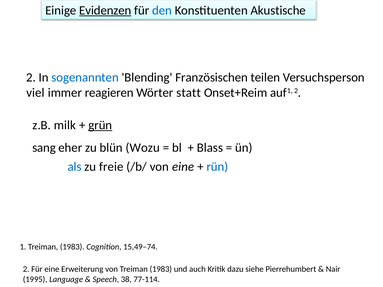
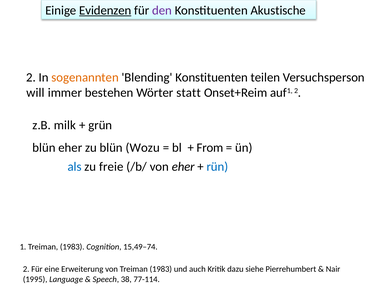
den colour: blue -> purple
sogenannten colour: blue -> orange
Blending Französischen: Französischen -> Konstituenten
viel: viel -> will
reagieren: reagieren -> bestehen
grün underline: present -> none
sang at (44, 148): sang -> blün
Blass: Blass -> From
von eine: eine -> eher
